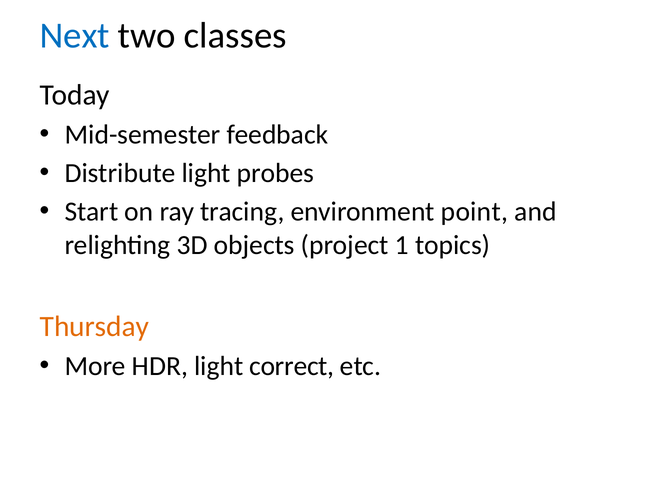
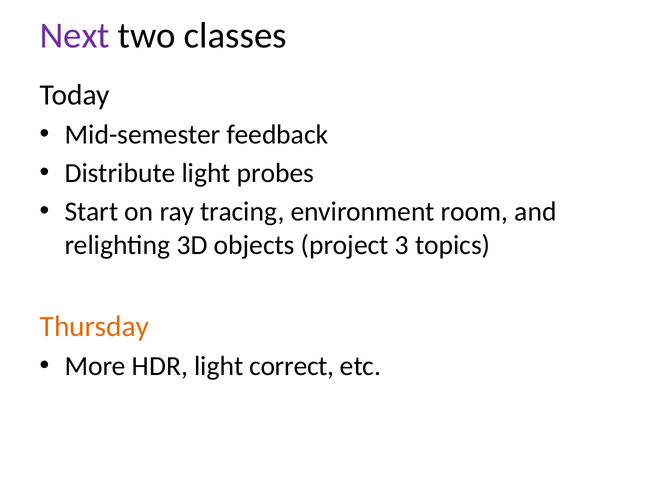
Next colour: blue -> purple
point: point -> room
1: 1 -> 3
